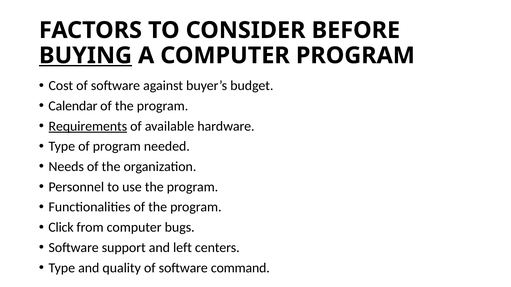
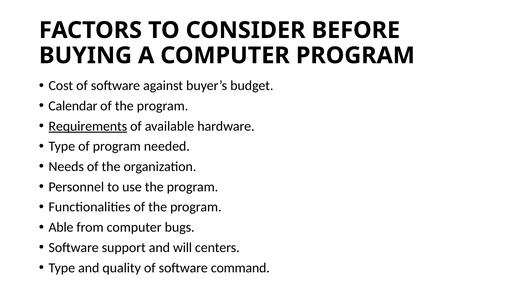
BUYING underline: present -> none
Click: Click -> Able
left: left -> will
